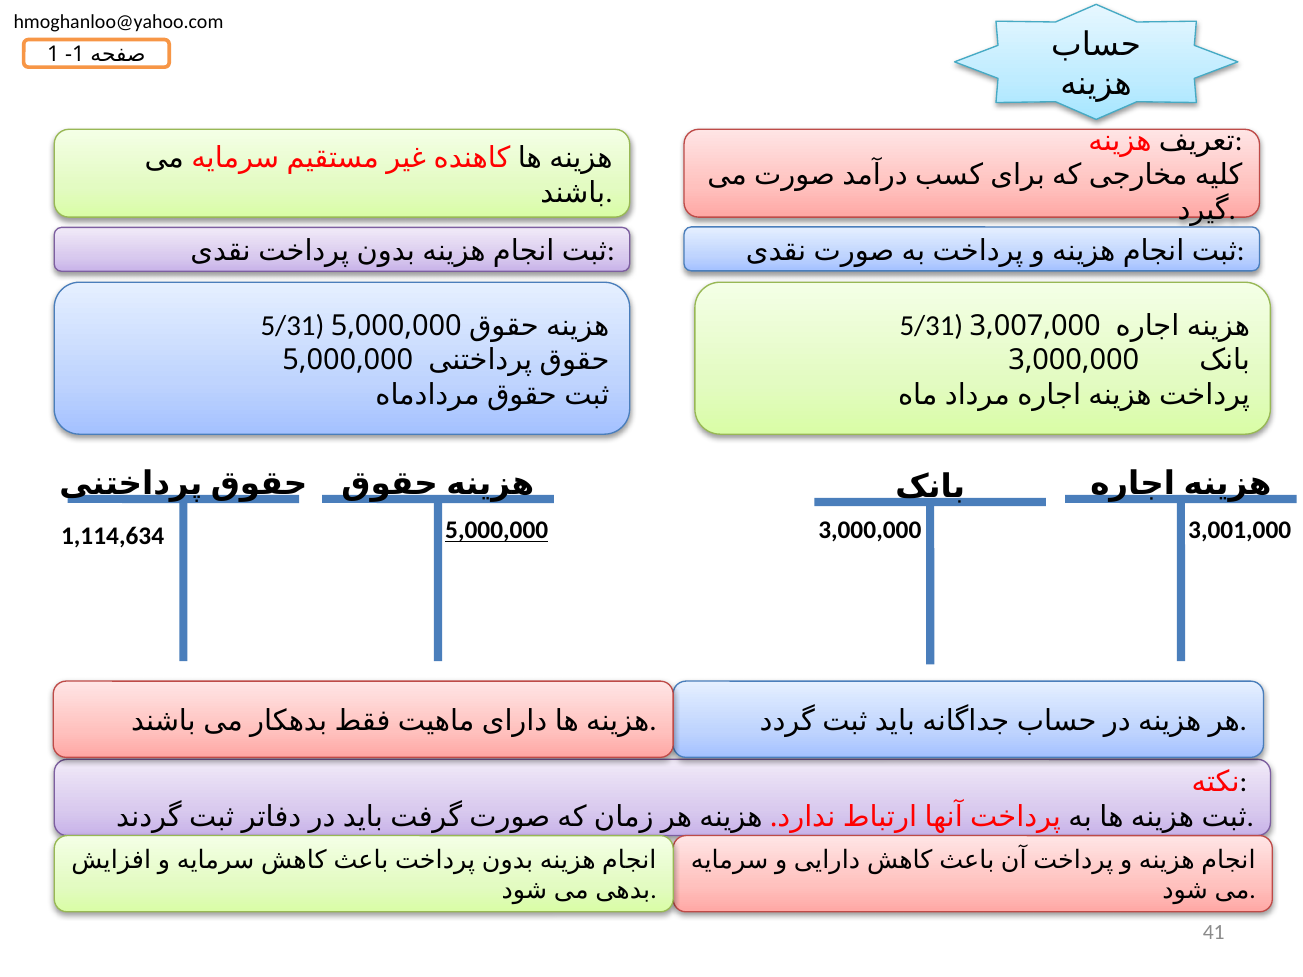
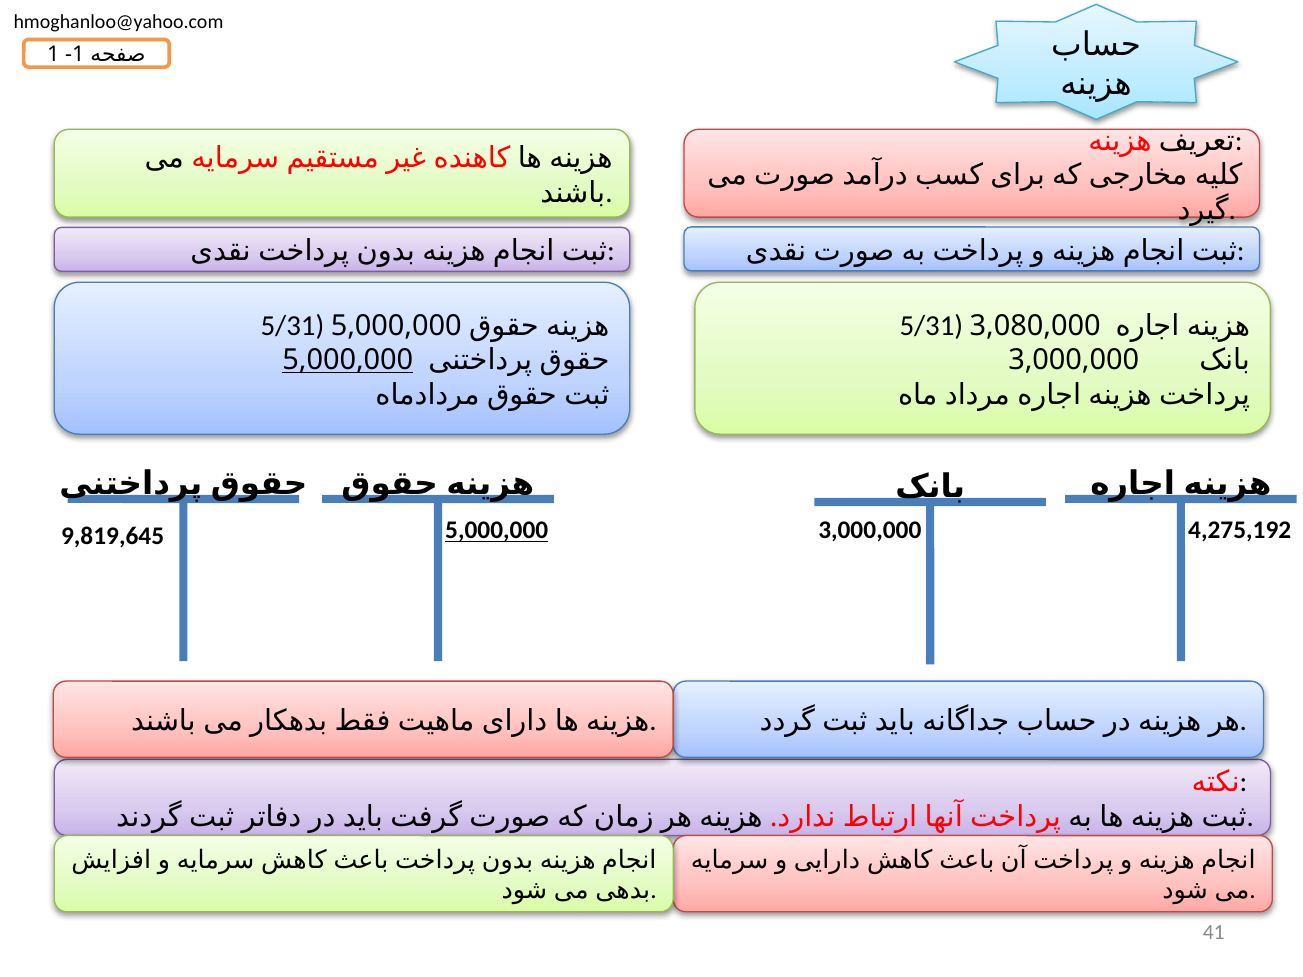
3,007,000: 3,007,000 -> 3,080,000
5,000,000 at (348, 360) underline: none -> present
3,001,000: 3,001,000 -> 4,275,192
1,114,634: 1,114,634 -> 9,819,645
